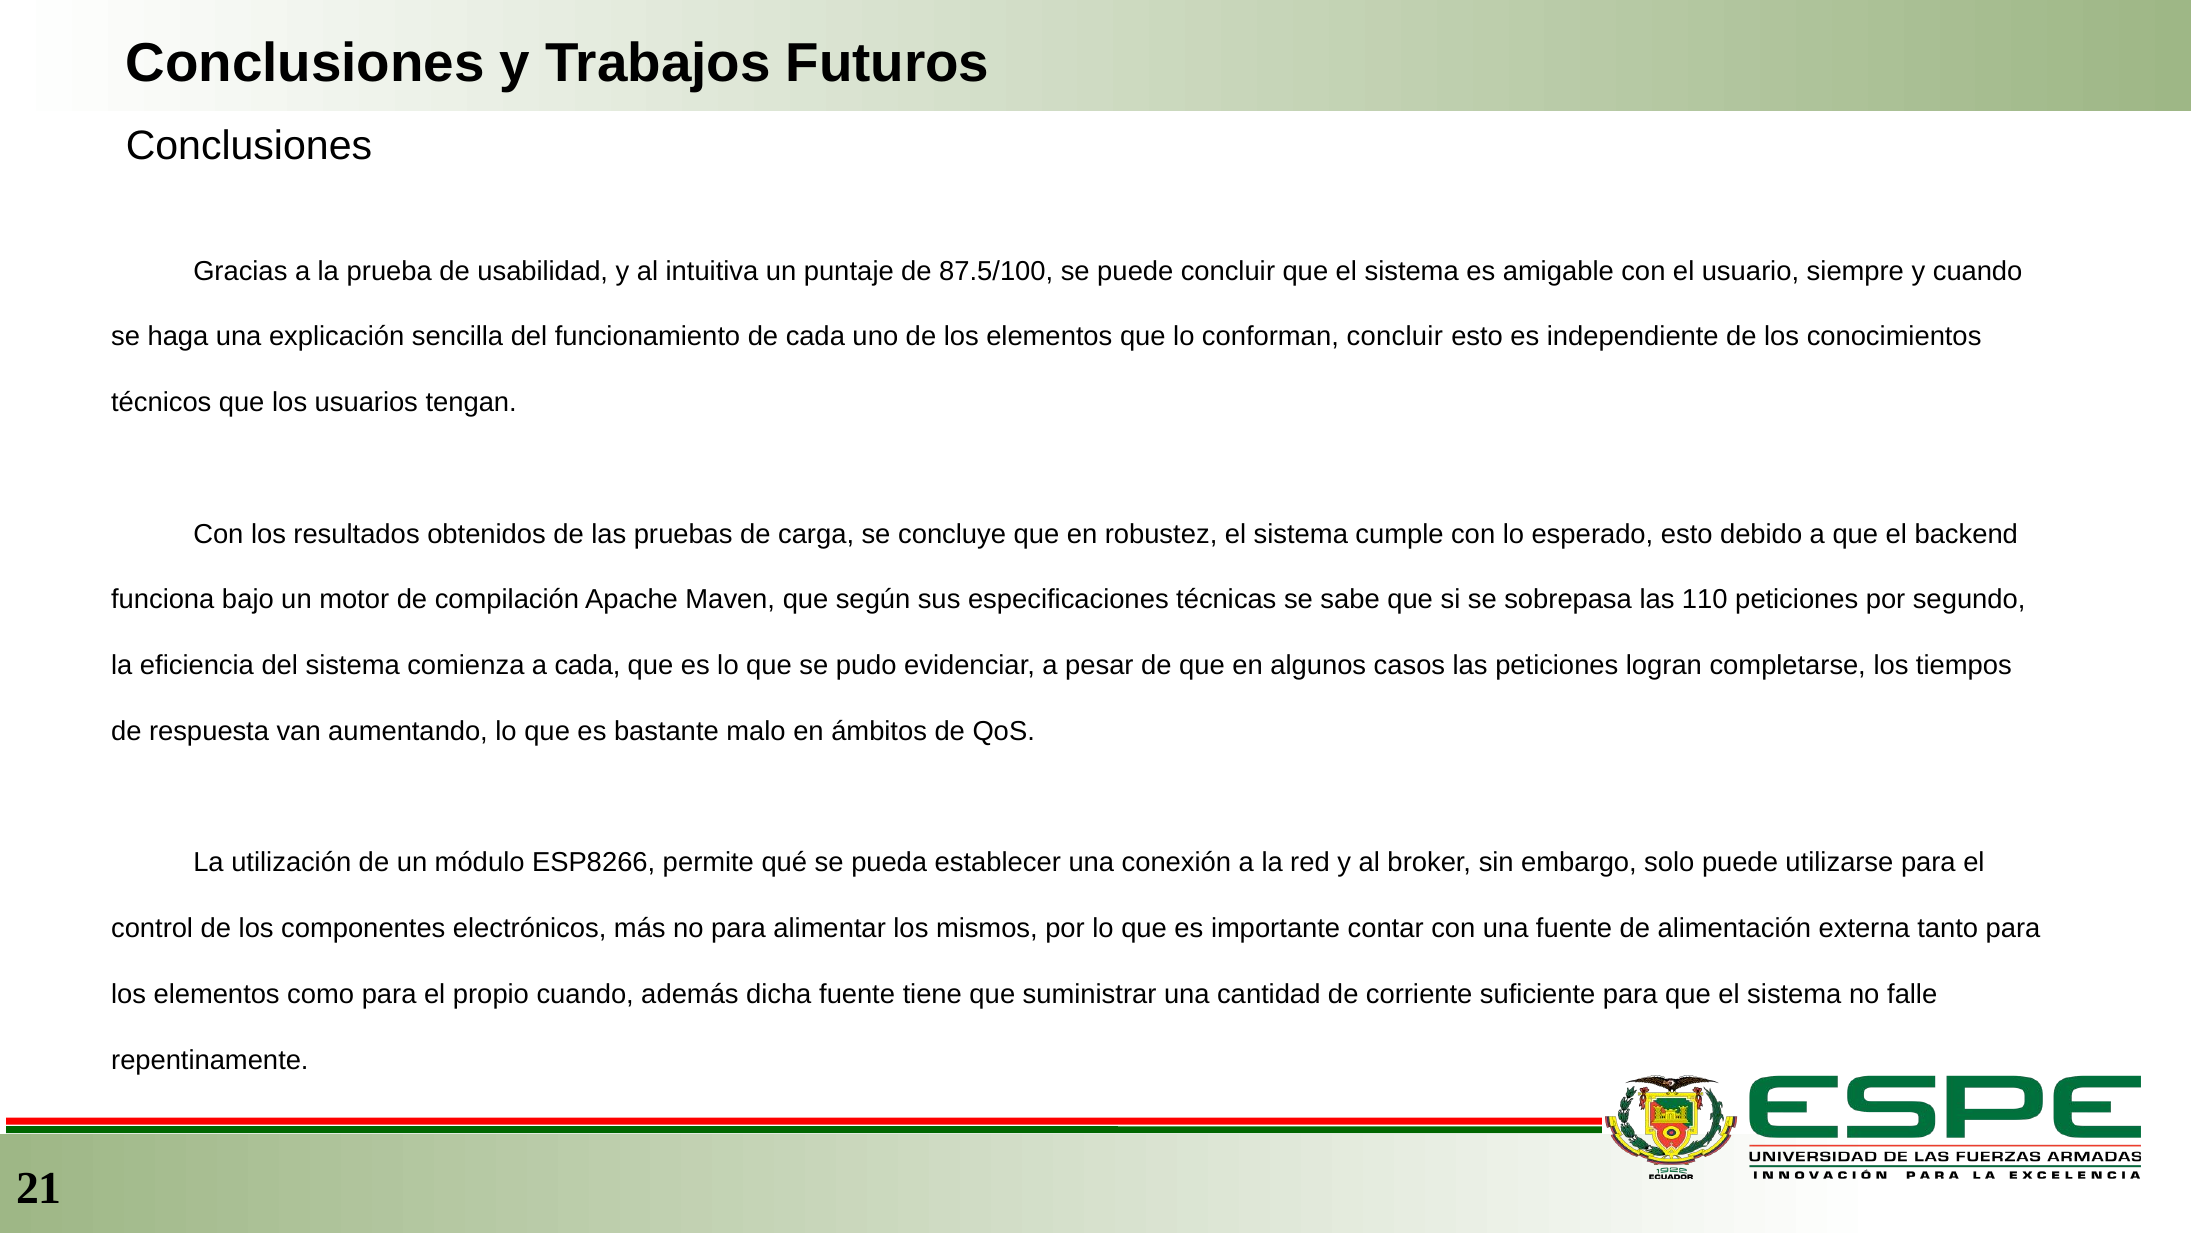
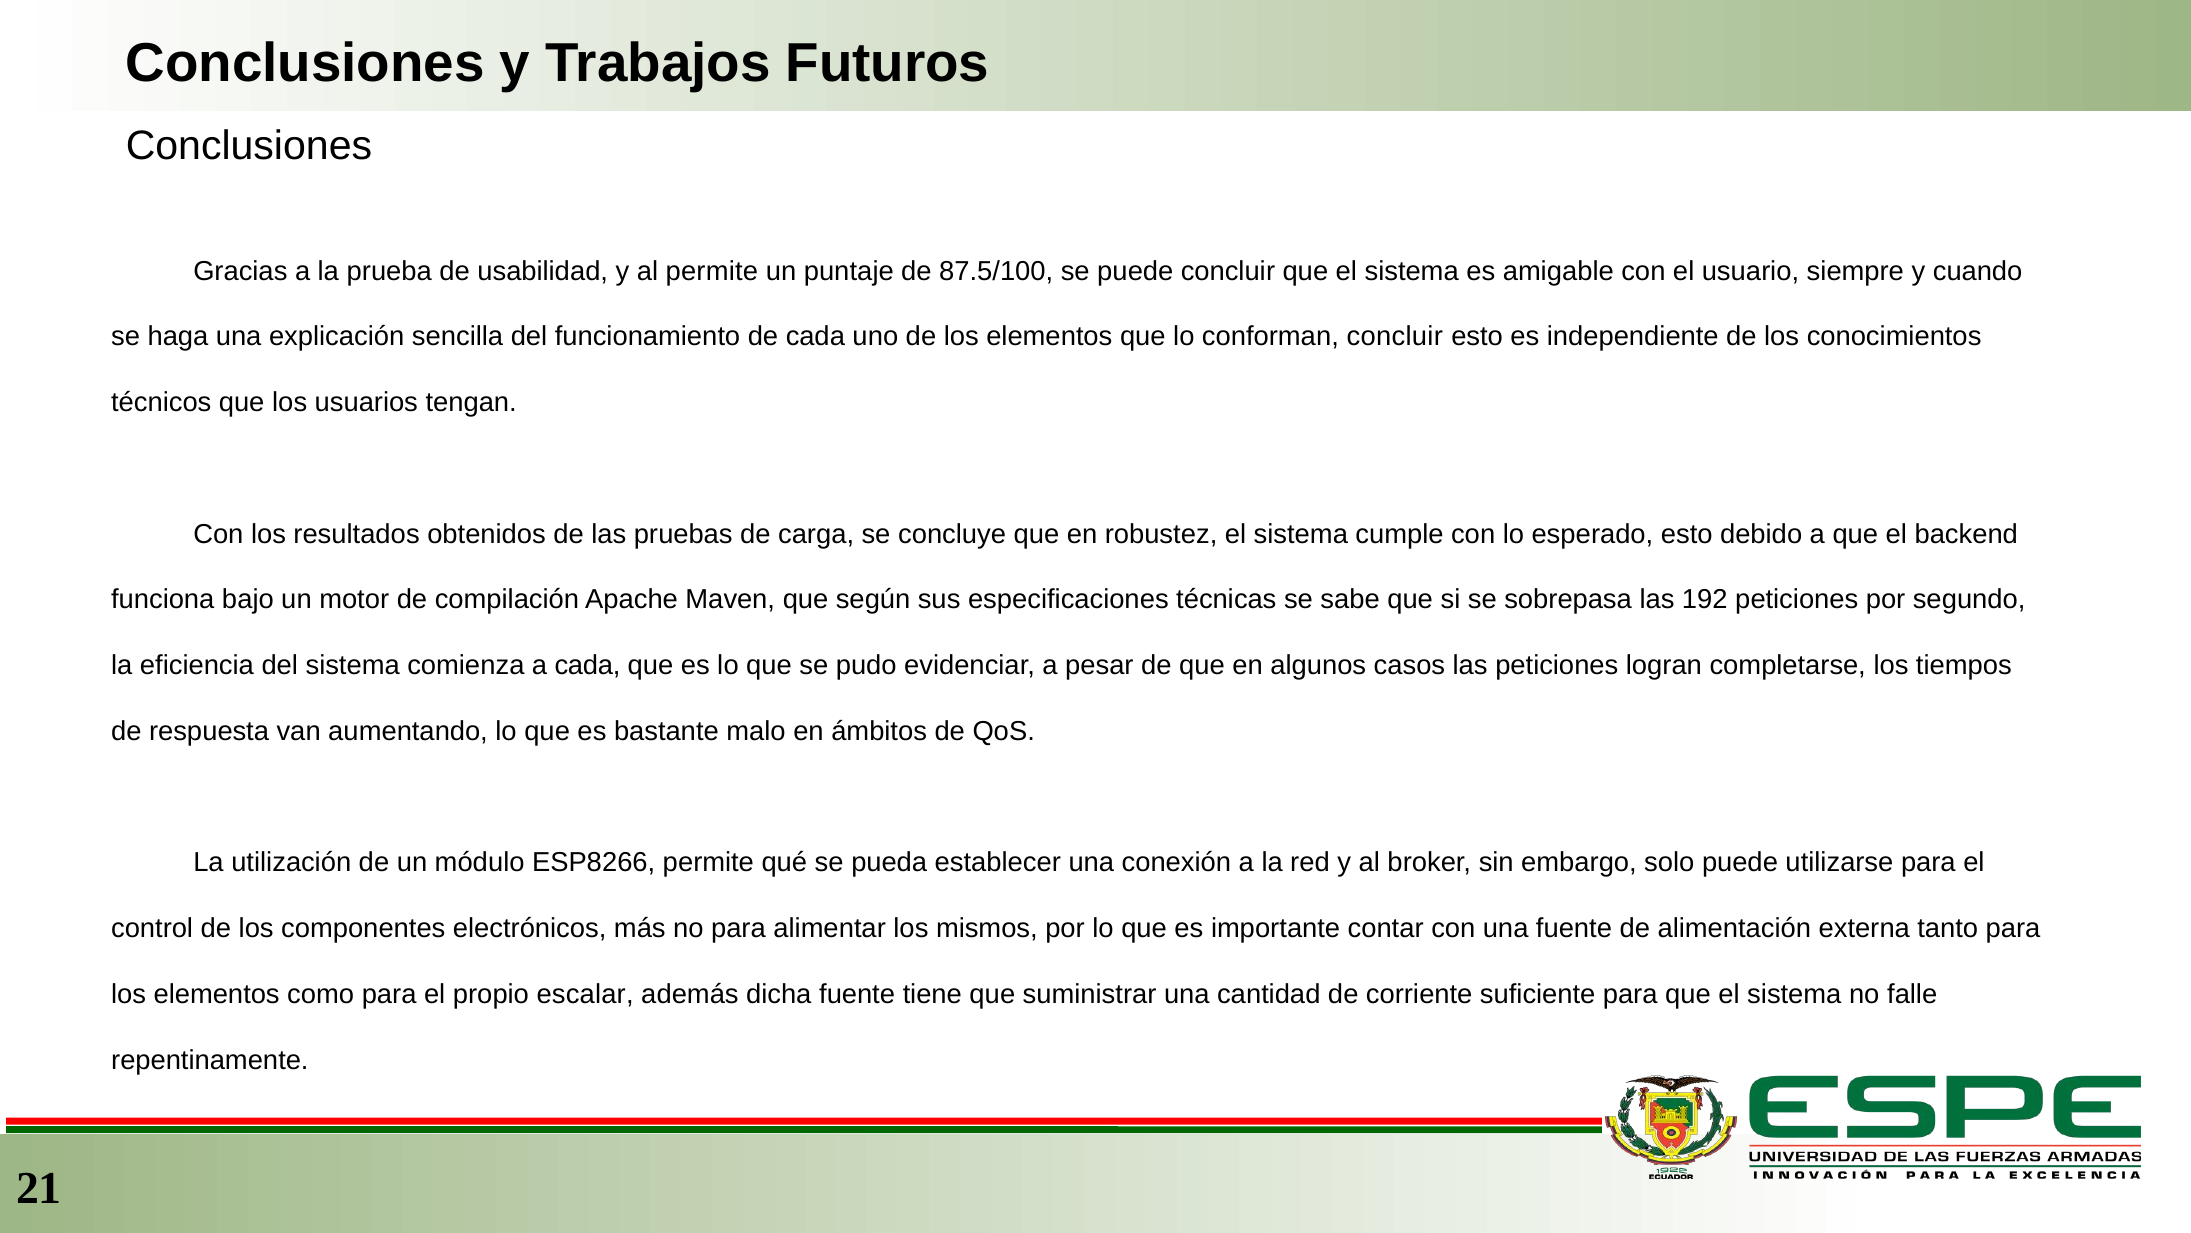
al intuitiva: intuitiva -> permite
110: 110 -> 192
propio cuando: cuando -> escalar
